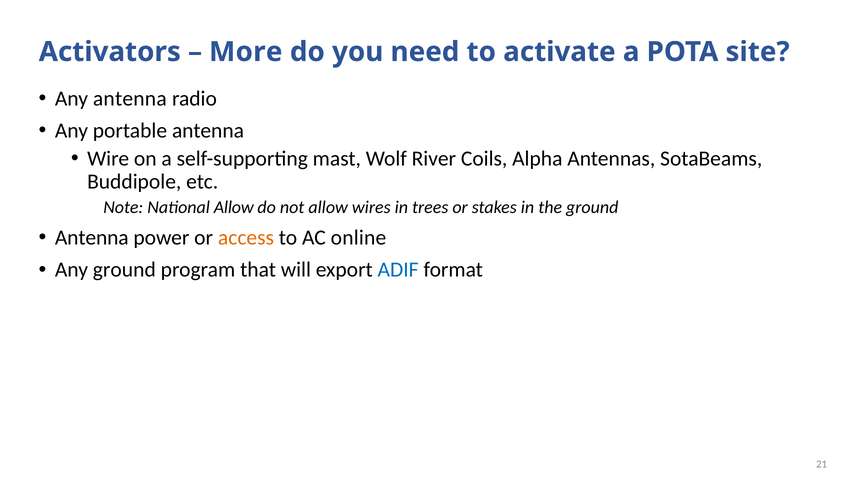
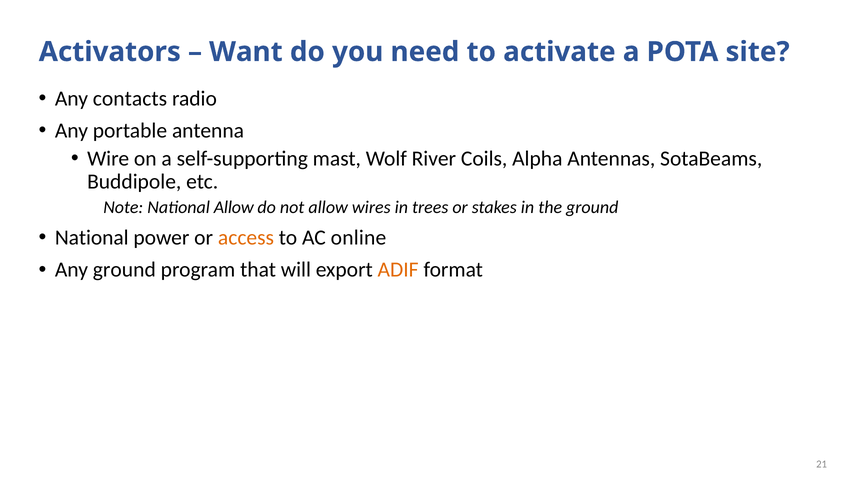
More: More -> Want
Any antenna: antenna -> contacts
Antenna at (92, 238): Antenna -> National
ADIF colour: blue -> orange
